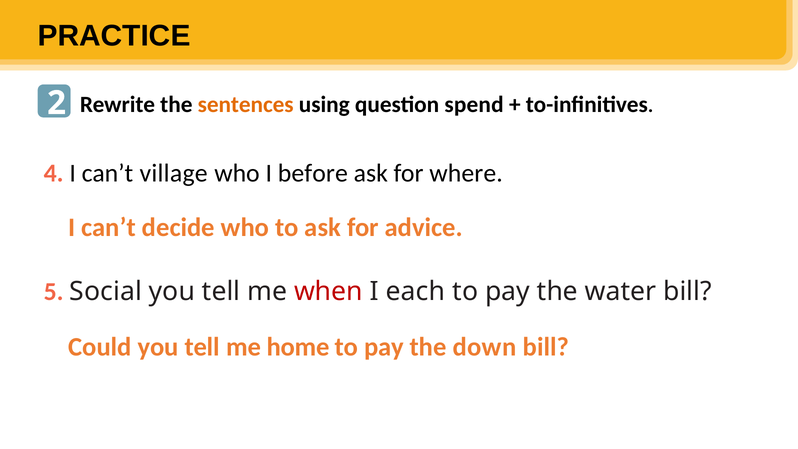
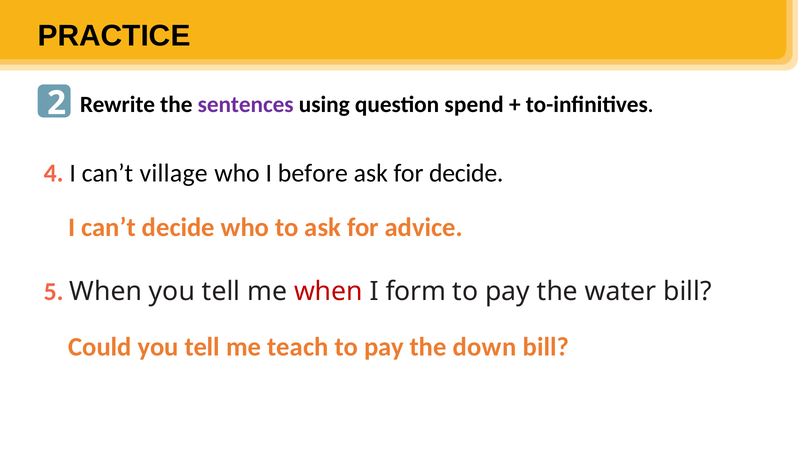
sentences colour: orange -> purple
for where: where -> decide
5 Social: Social -> When
each: each -> form
home: home -> teach
